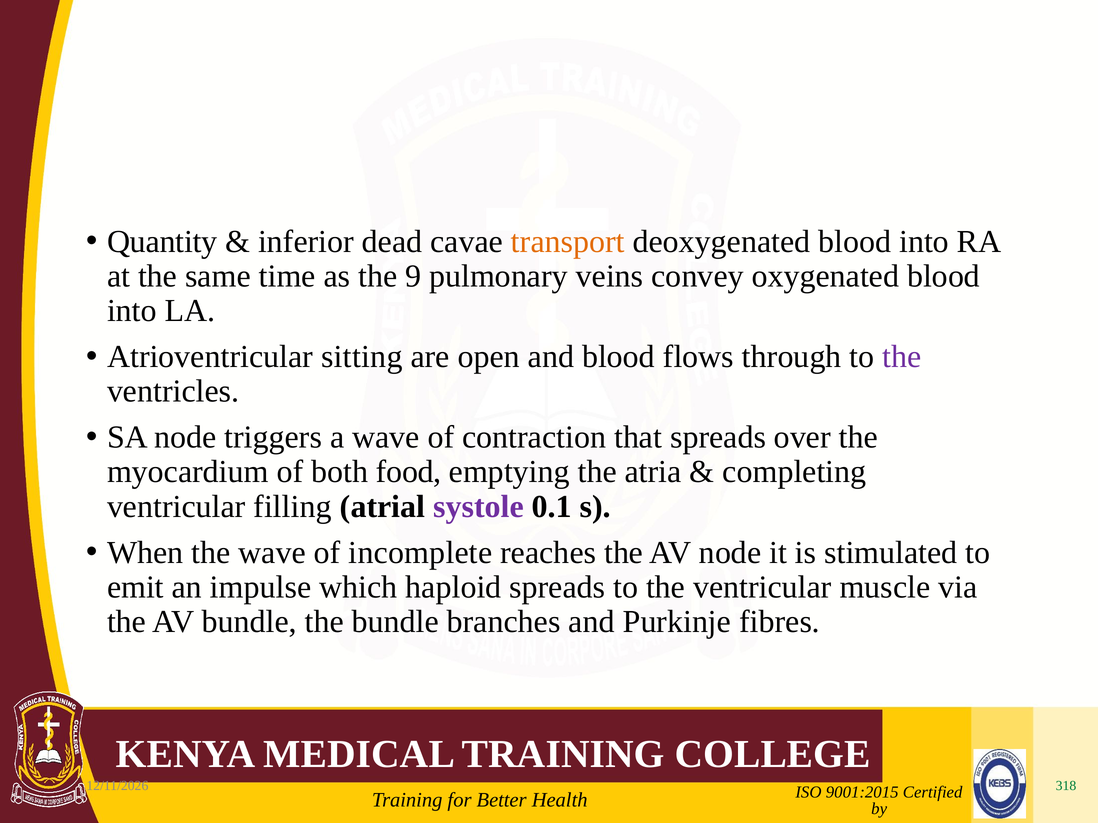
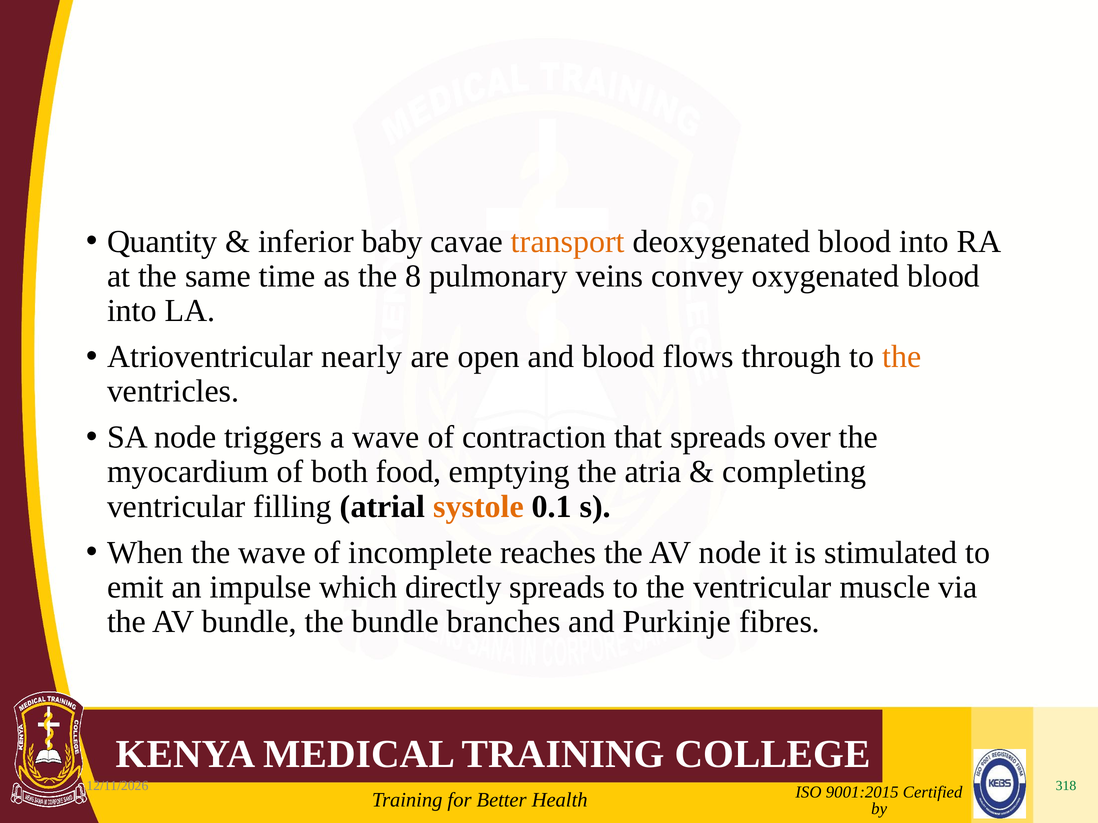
dead: dead -> baby
9: 9 -> 8
sitting: sitting -> nearly
the at (902, 357) colour: purple -> orange
systole colour: purple -> orange
haploid: haploid -> directly
